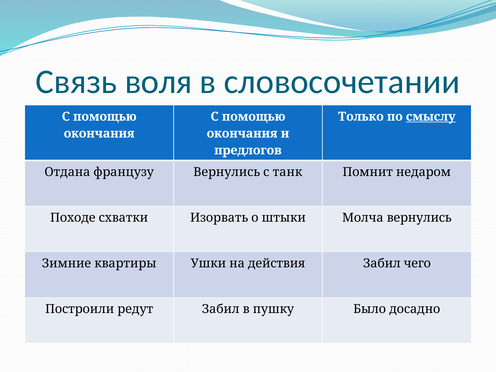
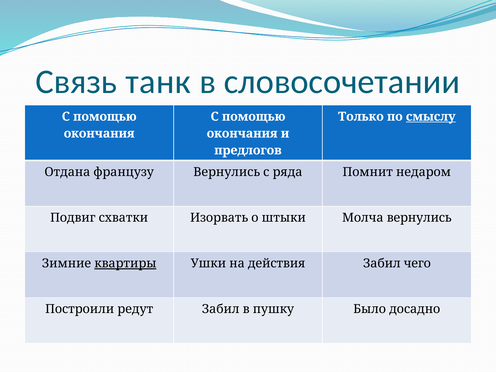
воля: воля -> танк
танк: танк -> ряда
Походе: Походе -> Подвиг
квартиры underline: none -> present
